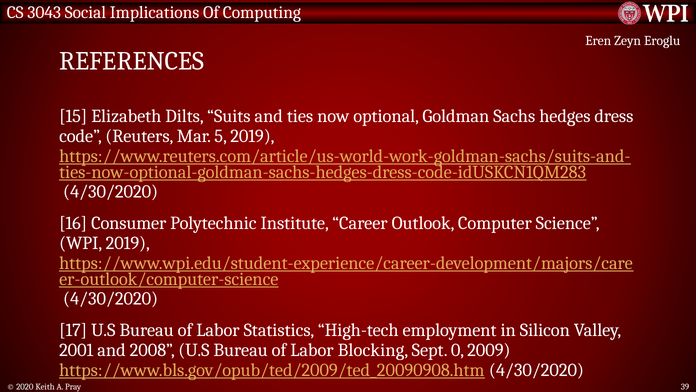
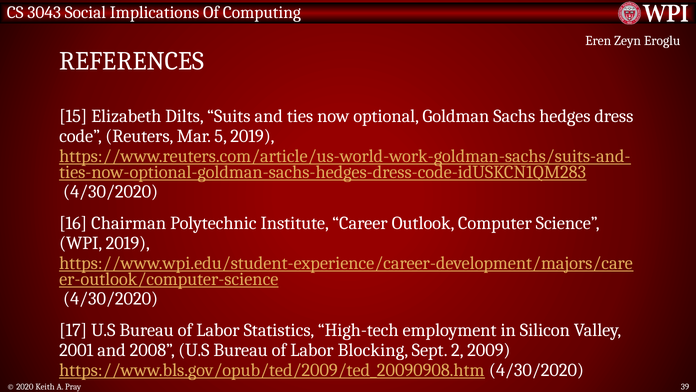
Consumer: Consumer -> Chairman
0: 0 -> 2
